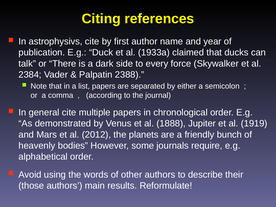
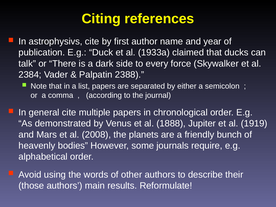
2012: 2012 -> 2008
